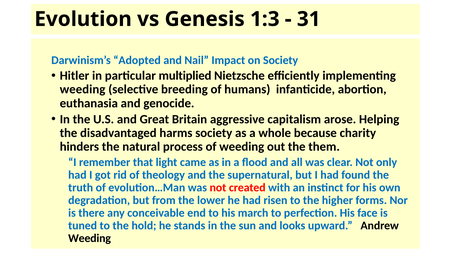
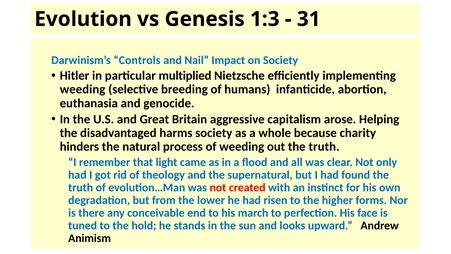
Adopted: Adopted -> Controls
out the them: them -> truth
Weeding at (90, 238): Weeding -> Animism
